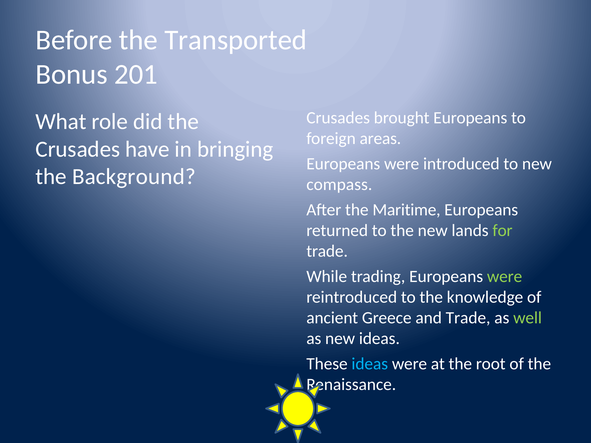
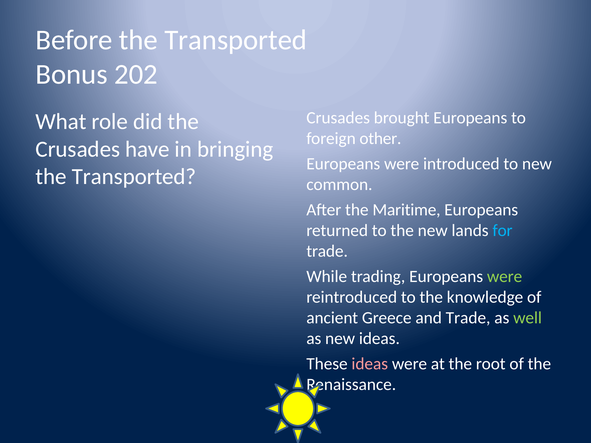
201: 201 -> 202
areas: areas -> other
Background at (134, 177): Background -> Transported
compass: compass -> common
for colour: light green -> light blue
ideas at (370, 364) colour: light blue -> pink
